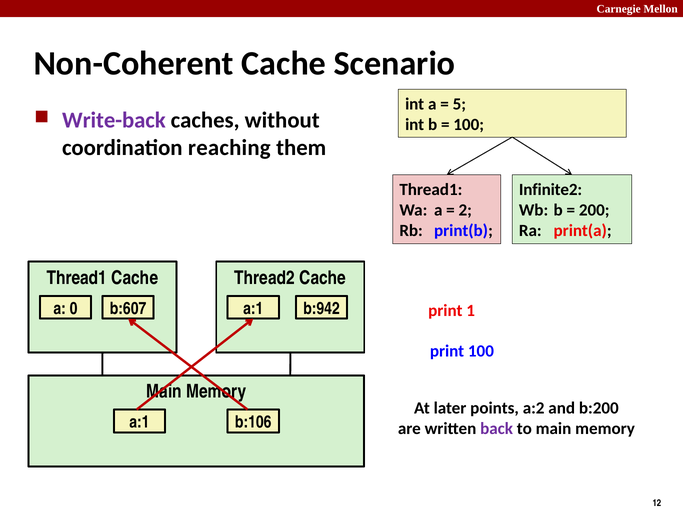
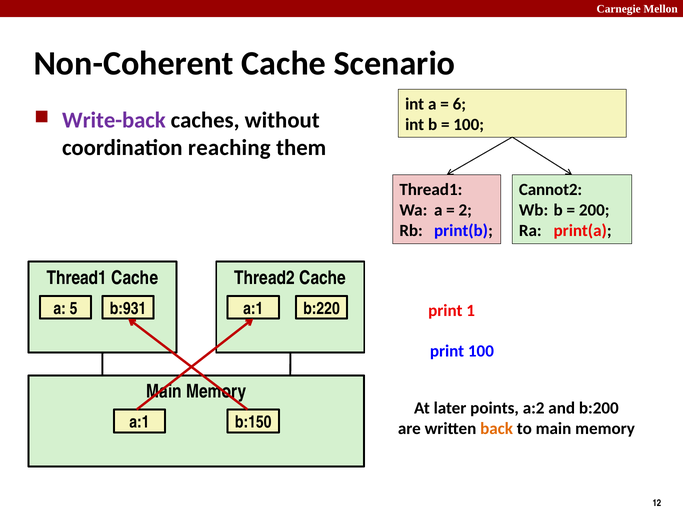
5: 5 -> 6
Infinite2: Infinite2 -> Cannot2
0: 0 -> 5
b:607: b:607 -> b:931
b:942: b:942 -> b:220
b:106: b:106 -> b:150
back colour: purple -> orange
